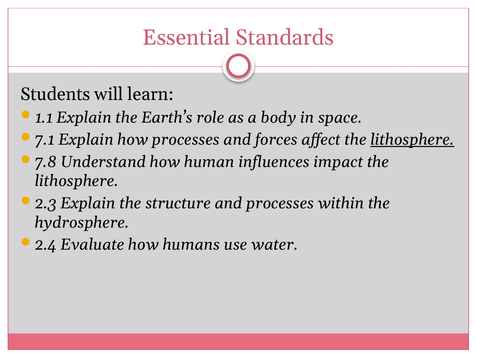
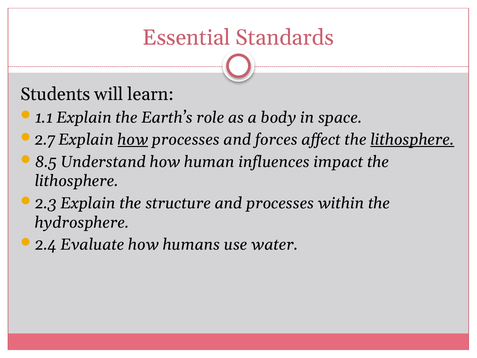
7.1: 7.1 -> 2.7
how at (133, 140) underline: none -> present
7.8: 7.8 -> 8.5
